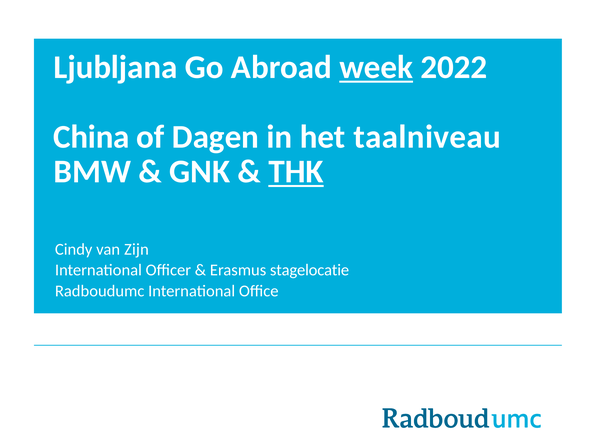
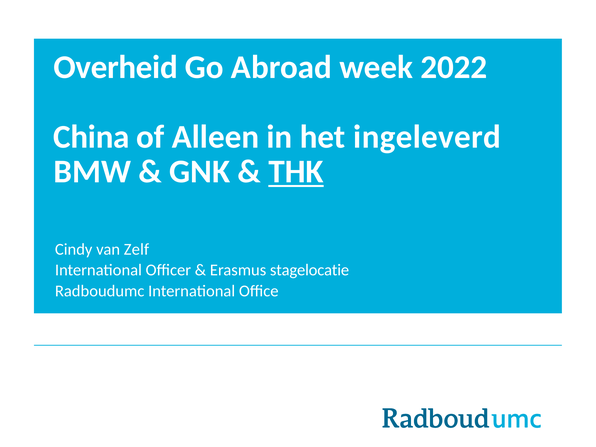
Ljubljana: Ljubljana -> Overheid
week underline: present -> none
Dagen: Dagen -> Alleen
taalniveau: taalniveau -> ingeleverd
Zijn: Zijn -> Zelf
